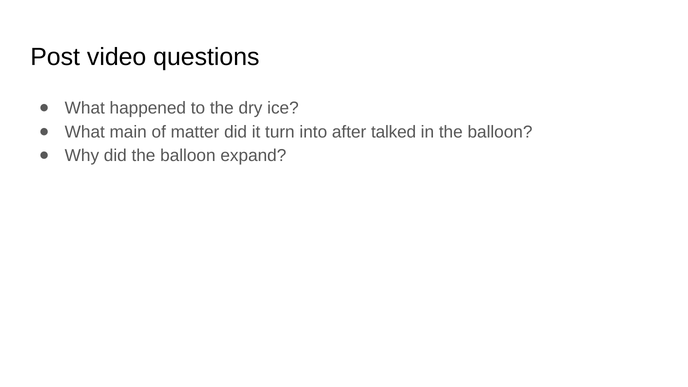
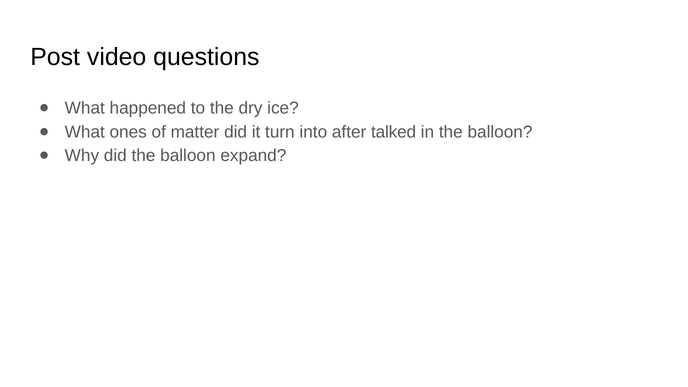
main: main -> ones
